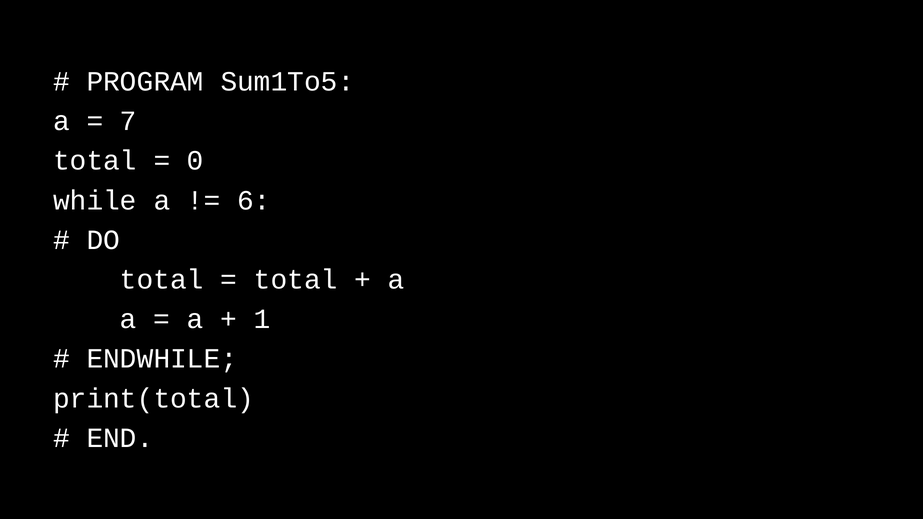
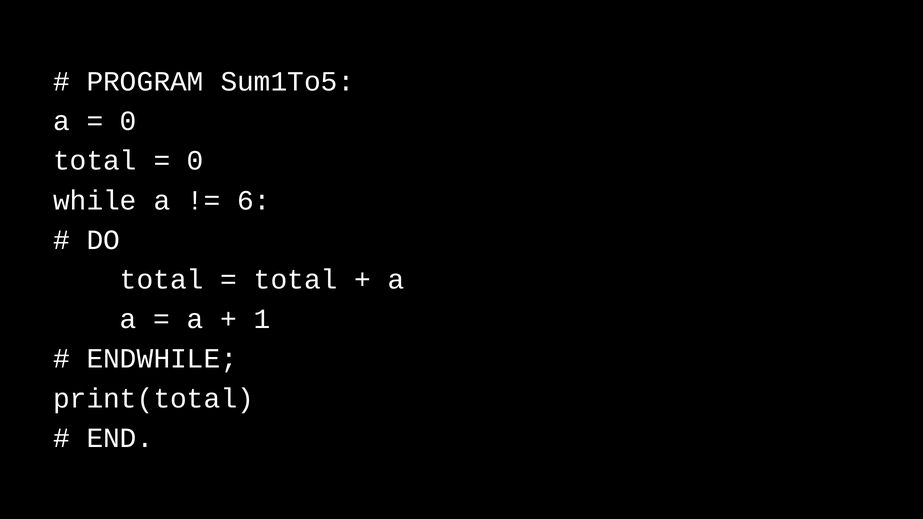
7 at (128, 121): 7 -> 0
